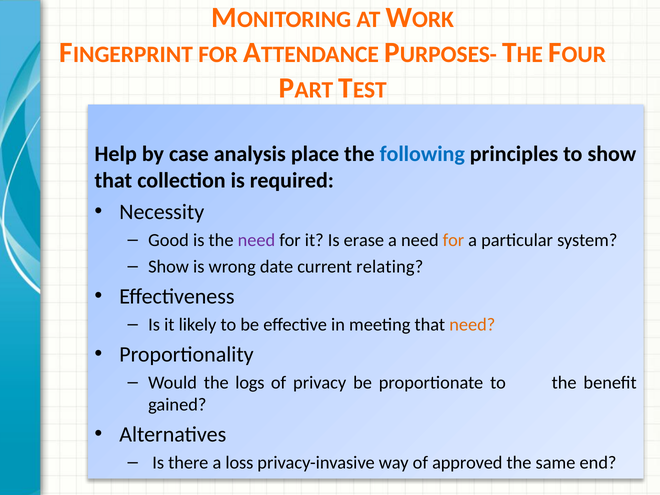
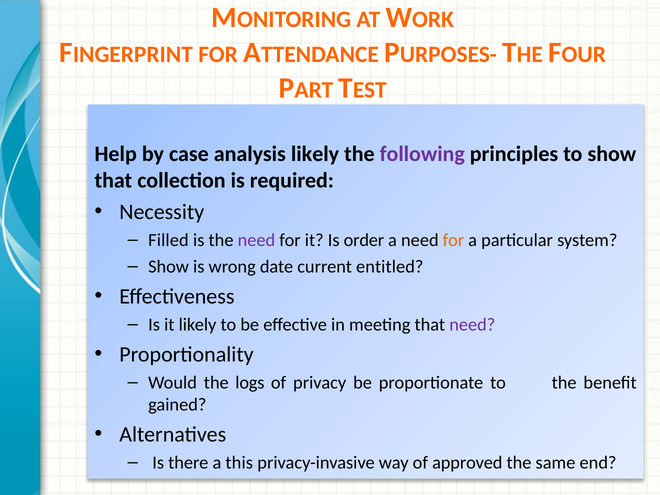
analysis place: place -> likely
following colour: blue -> purple
Good: Good -> Filled
erase: erase -> order
relating: relating -> entitled
need at (472, 325) colour: orange -> purple
loss: loss -> this
